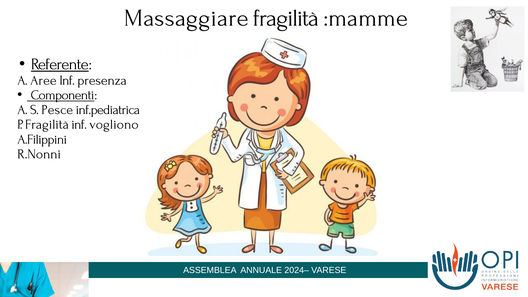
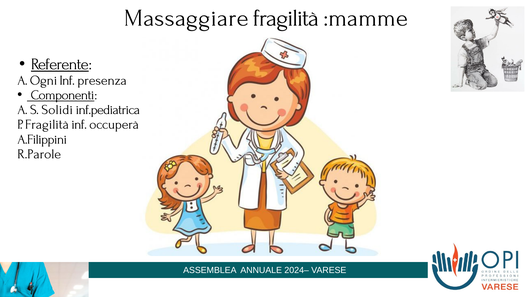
Aree: Aree -> Ogni
Pesce: Pesce -> Solidi
vogliono: vogliono -> occuperà
R.Nonni: R.Nonni -> R.Parole
